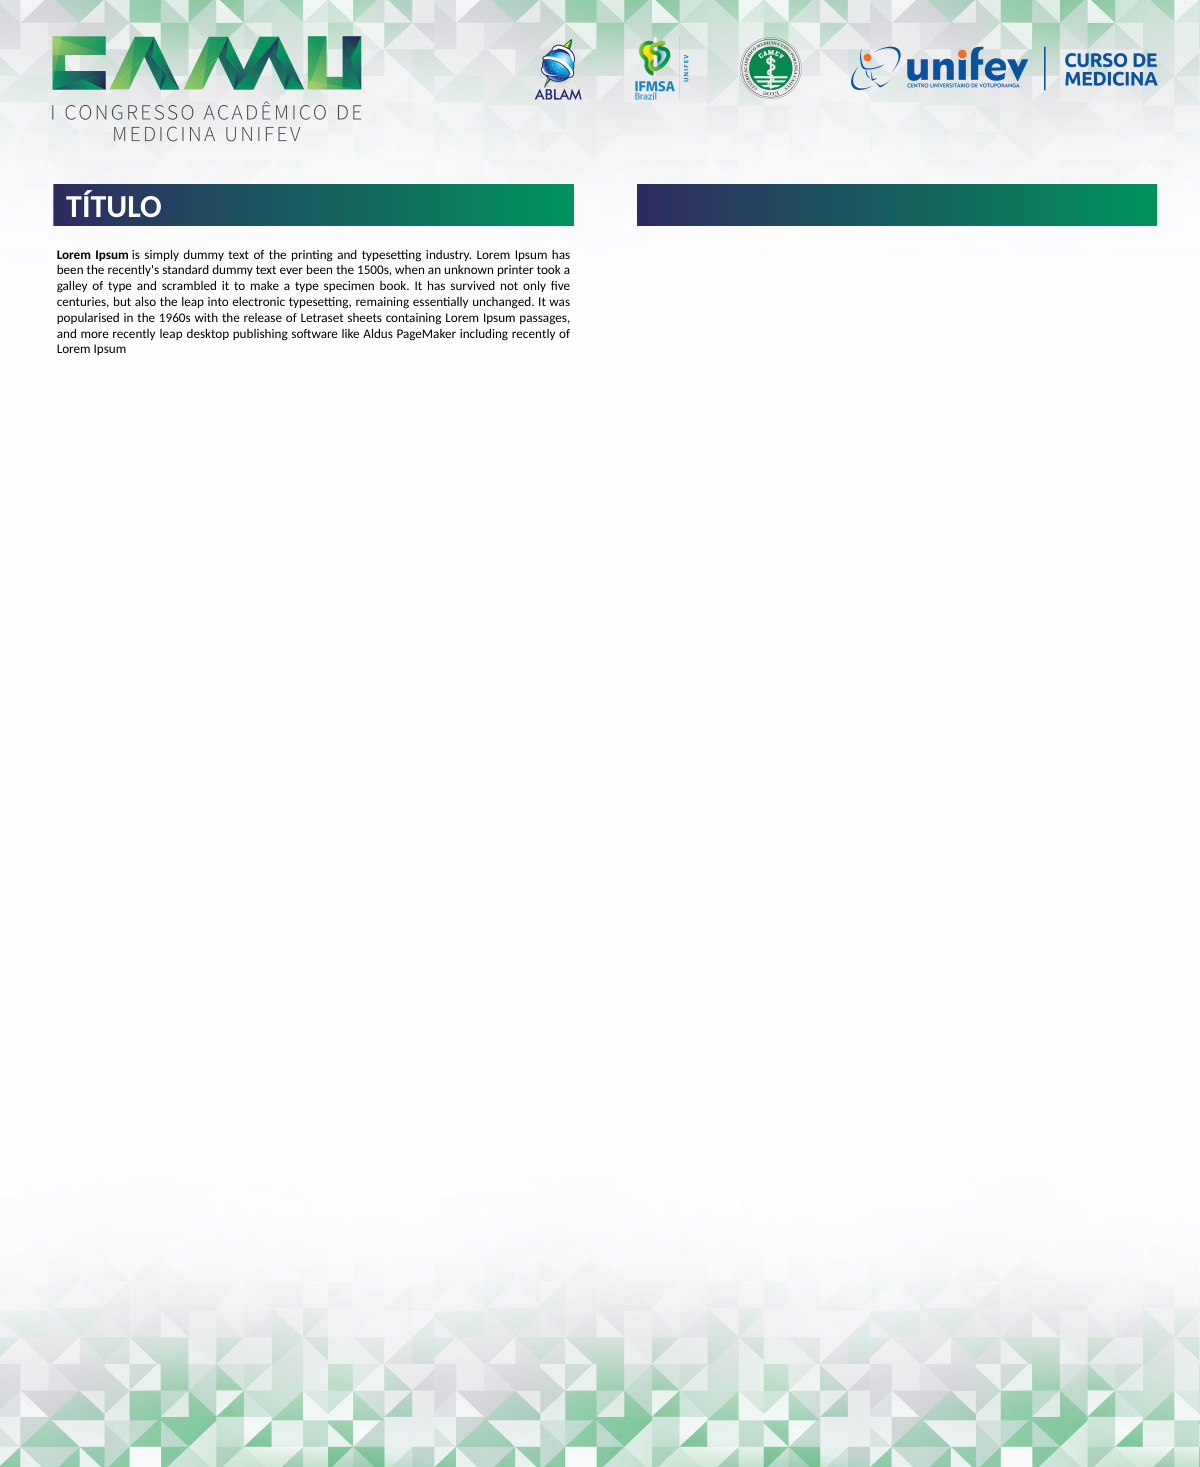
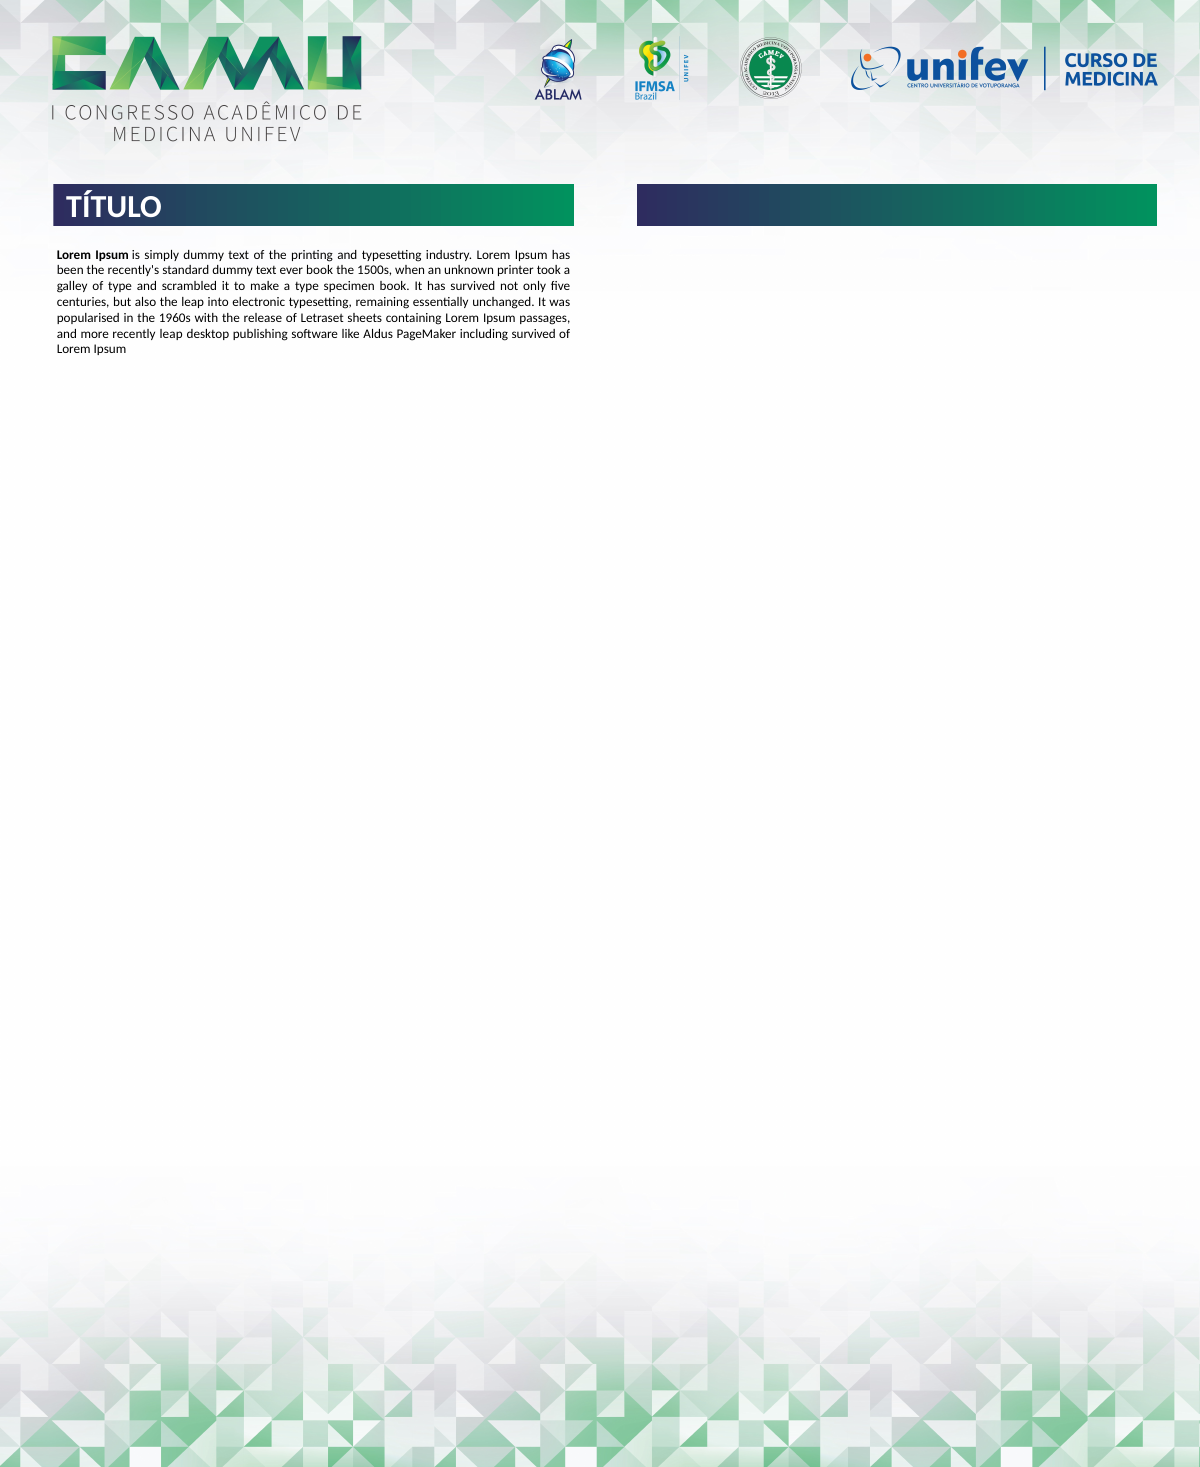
ever been: been -> book
including recently: recently -> survived
